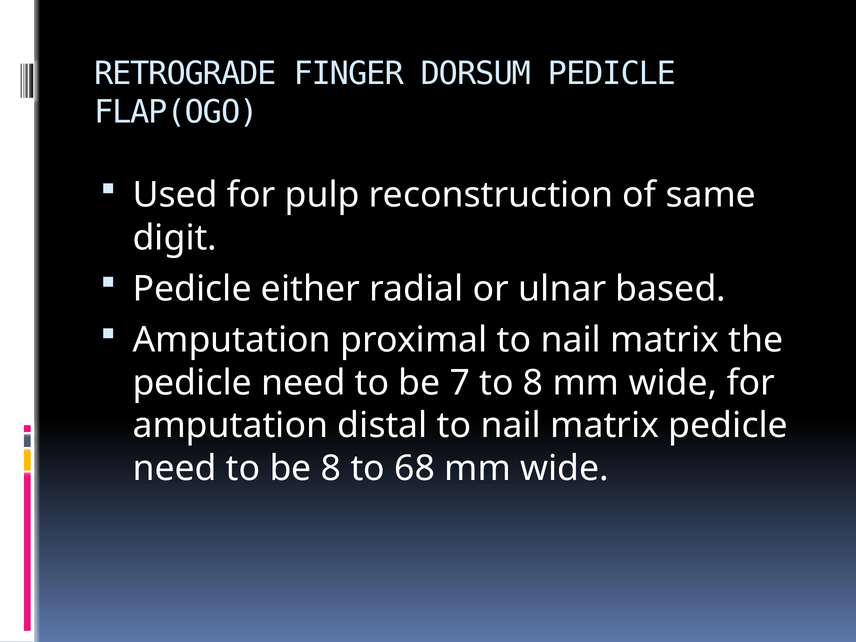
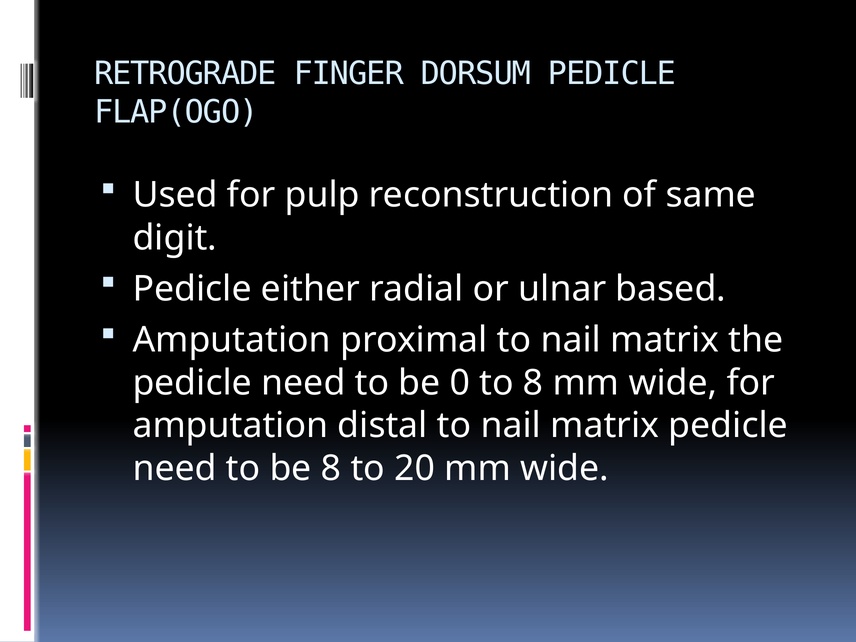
7: 7 -> 0
68: 68 -> 20
